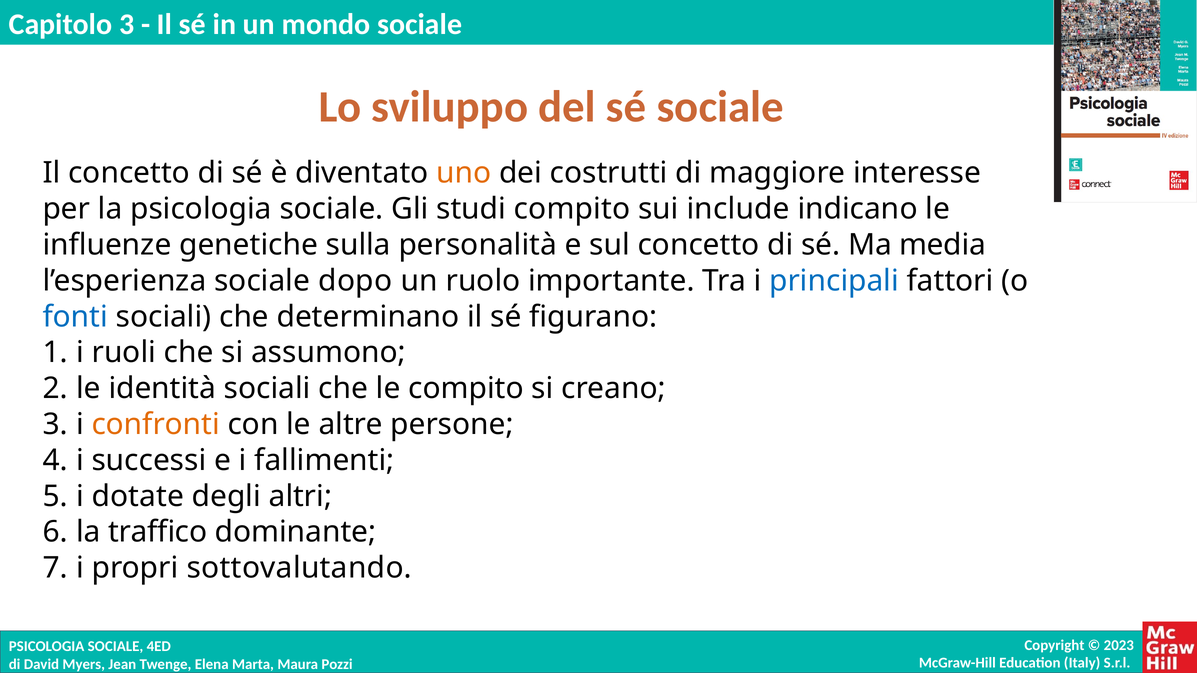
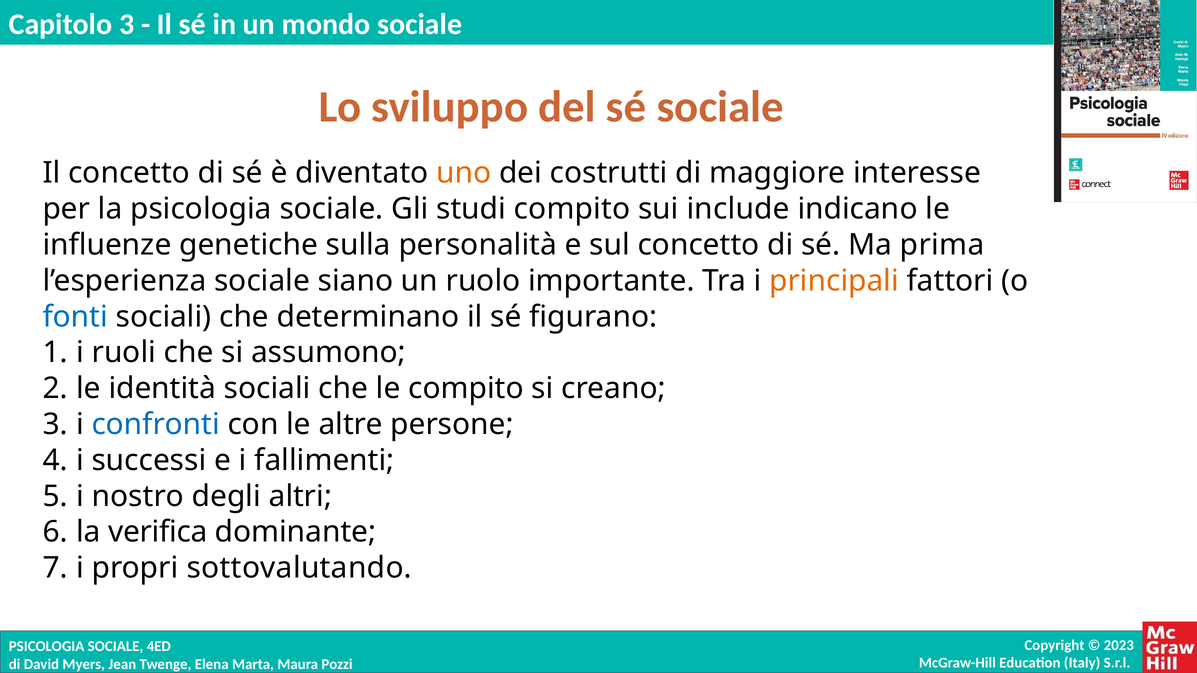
media: media -> prima
dopo: dopo -> siano
principali colour: blue -> orange
confronti colour: orange -> blue
dotate: dotate -> nostro
traffico: traffico -> verifica
